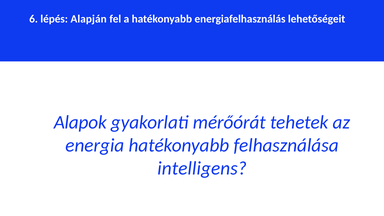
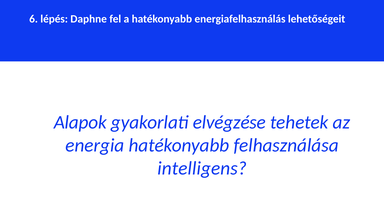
Alapján: Alapján -> Daphne
mérőórát: mérőórát -> elvégzése
